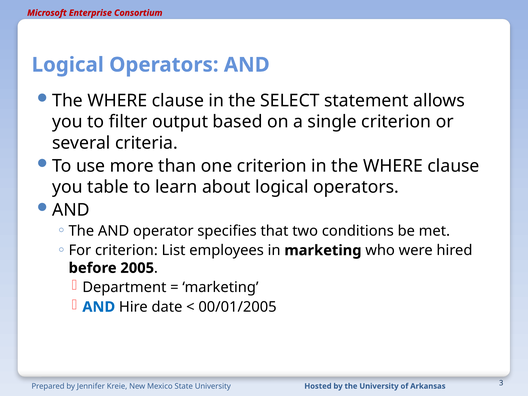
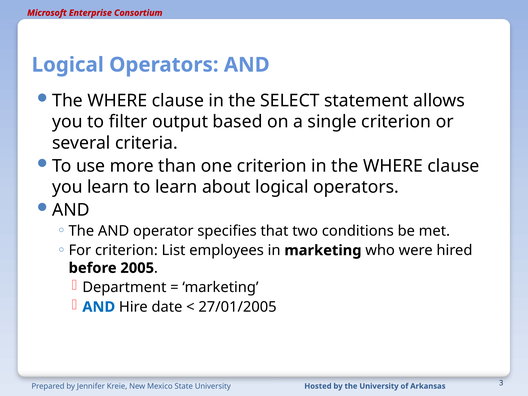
you table: table -> learn
00/01/2005: 00/01/2005 -> 27/01/2005
